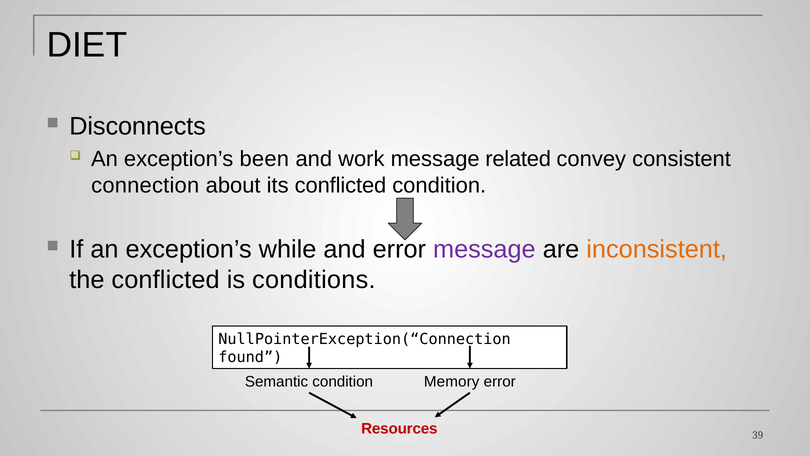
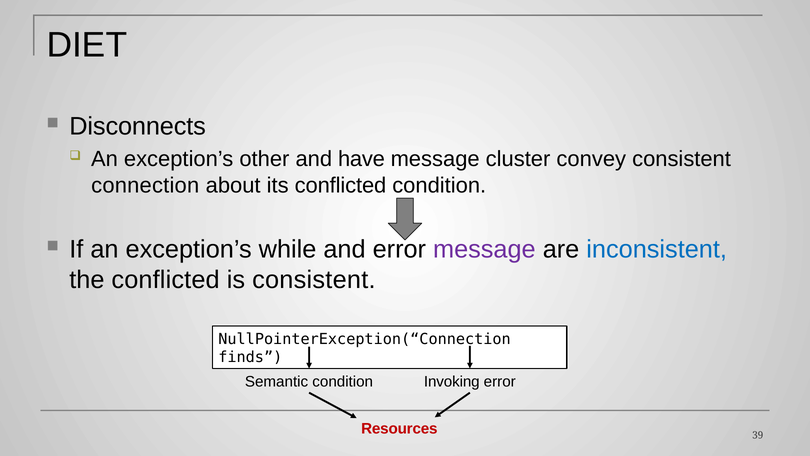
been: been -> other
work: work -> have
related: related -> cluster
inconsistent colour: orange -> blue
is conditions: conditions -> consistent
found: found -> finds
Memory: Memory -> Invoking
